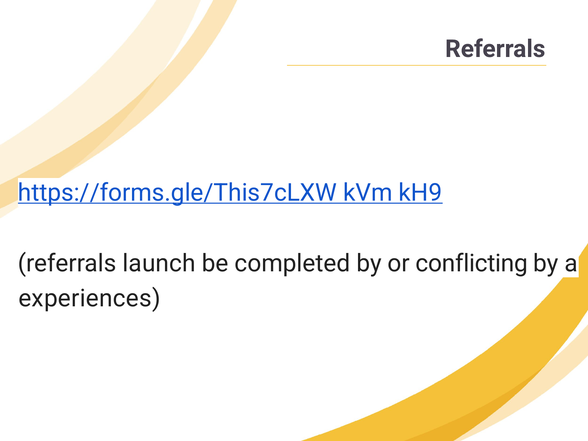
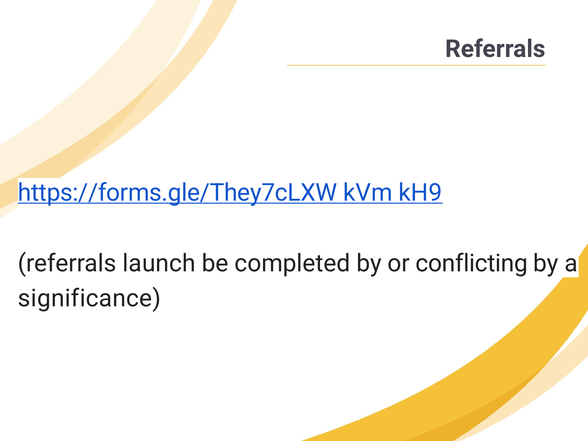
https://forms.gle/This7cLXW: https://forms.gle/This7cLXW -> https://forms.gle/They7cLXW
experiences: experiences -> significance
